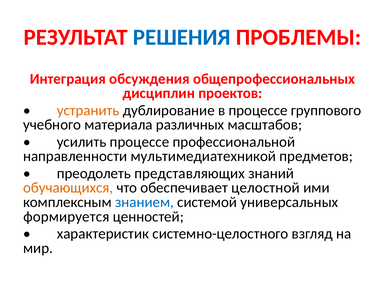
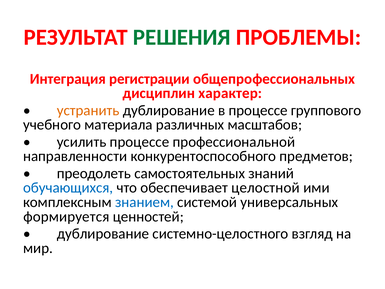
РЕШЕНИЯ colour: blue -> green
обсуждения: обсуждения -> регистрации
проектов: проектов -> характер
мультимедиатехникой: мультимедиатехникой -> конкурентоспособного
представляющих: представляющих -> самостоятельных
обучающихся colour: orange -> blue
характеристик at (103, 234): характеристик -> дублирование
